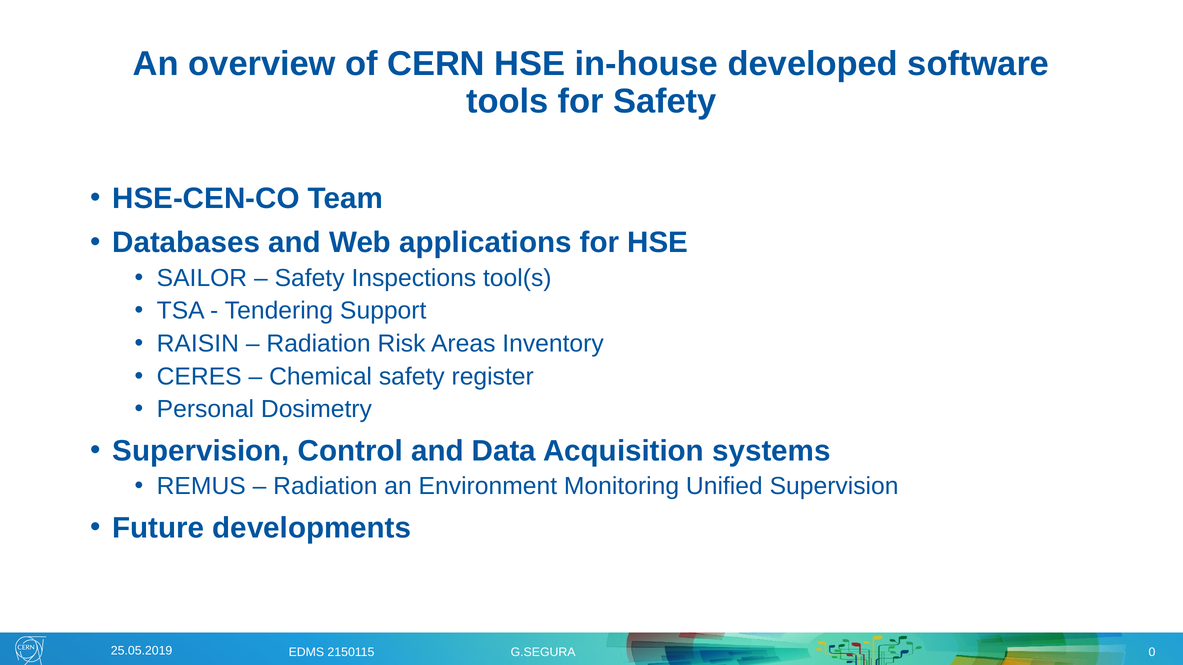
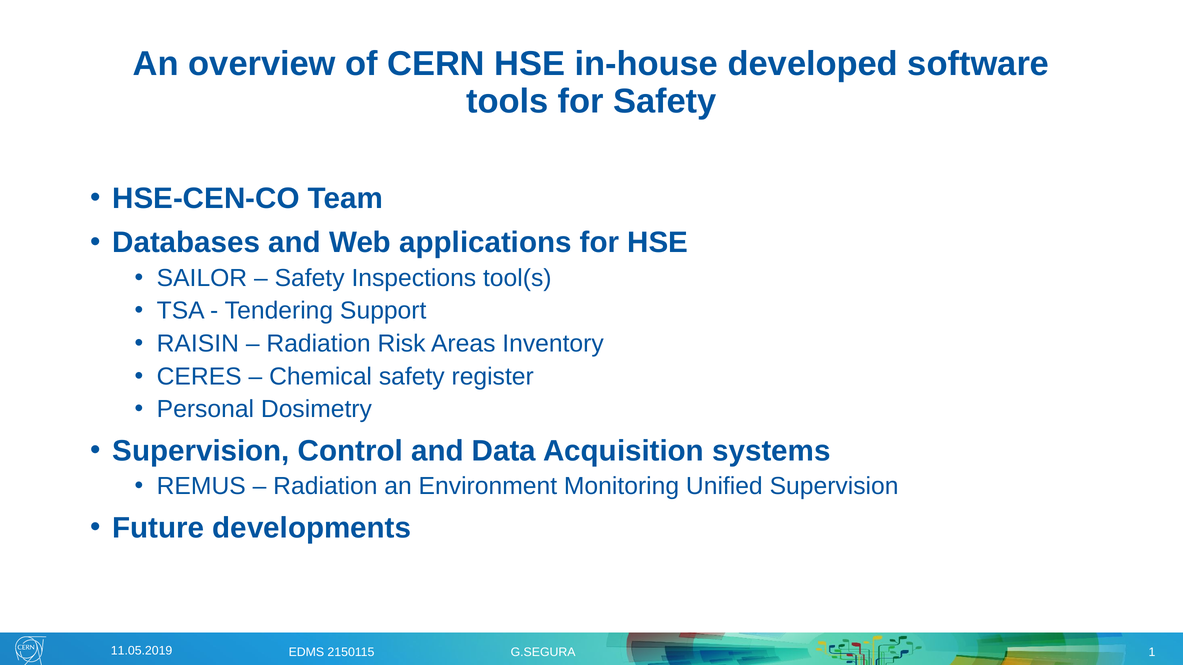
25.05.2019: 25.05.2019 -> 11.05.2019
0: 0 -> 1
